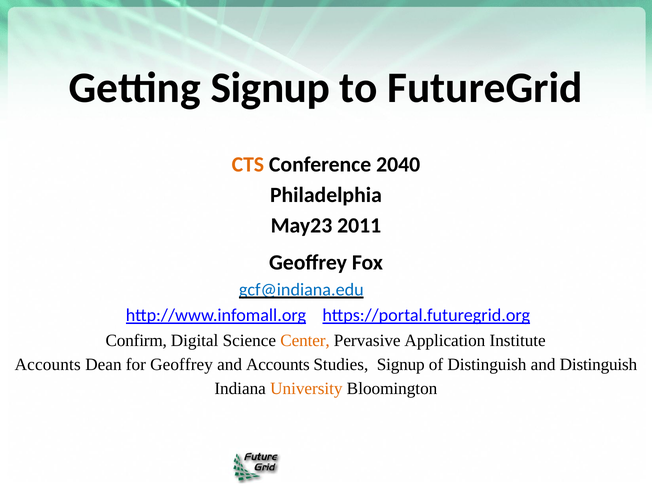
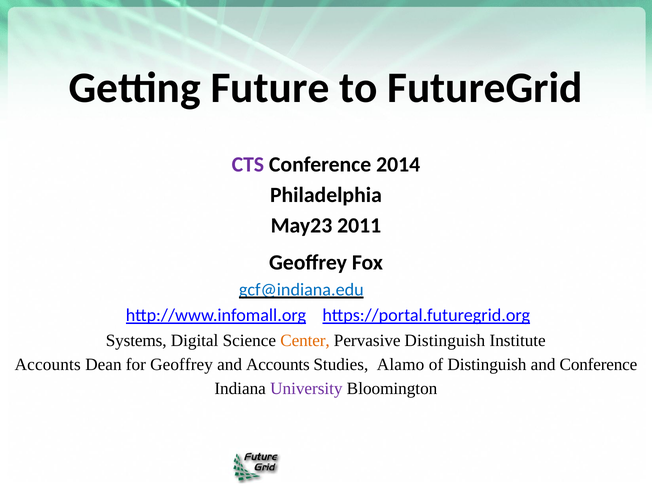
Getting Signup: Signup -> Future
CTS colour: orange -> purple
2040: 2040 -> 2014
Confirm: Confirm -> Systems
Pervasive Application: Application -> Distinguish
Studies Signup: Signup -> Alamo
and Distinguish: Distinguish -> Conference
University colour: orange -> purple
